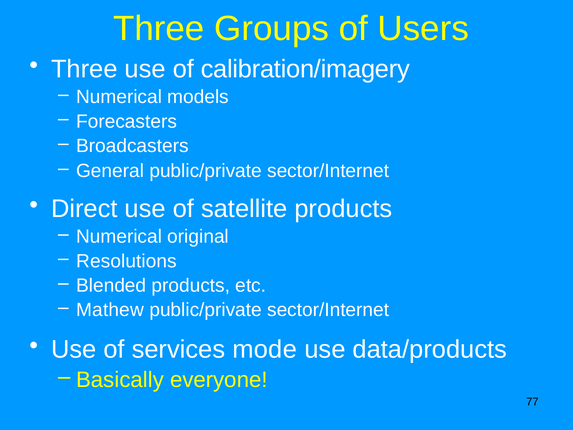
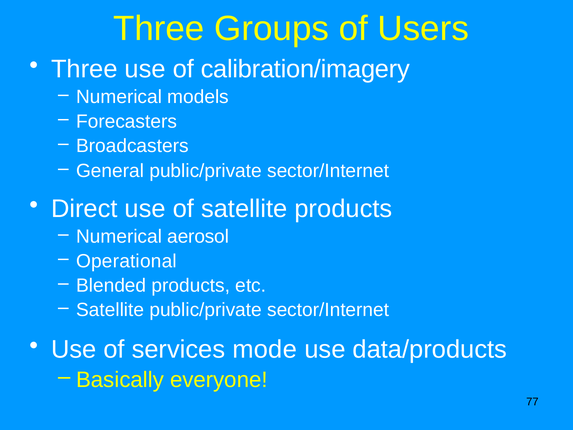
original: original -> aerosol
Resolutions: Resolutions -> Operational
Mathew at (110, 310): Mathew -> Satellite
